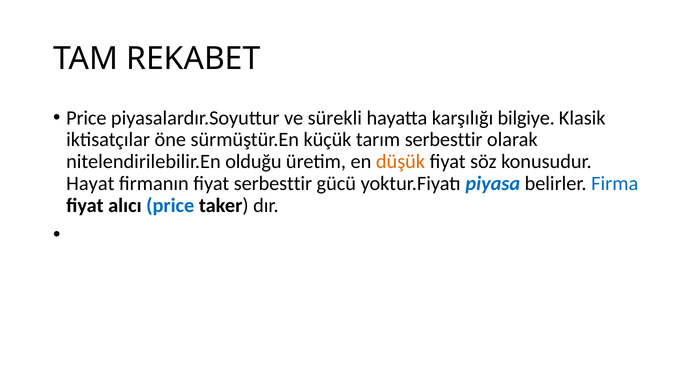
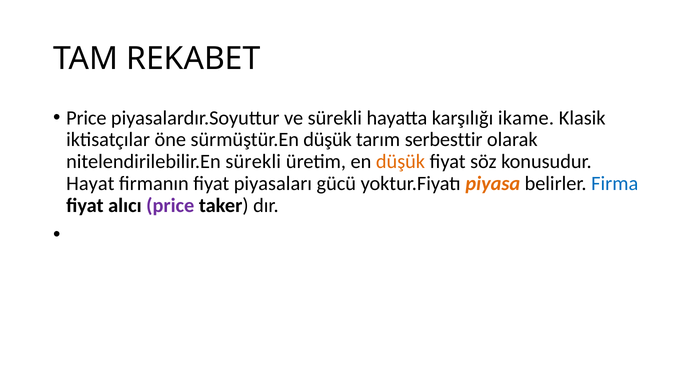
bilgiye: bilgiye -> ikame
sürmüştür.En küçük: küçük -> düşük
nitelendirilebilir.En olduğu: olduğu -> sürekli
fiyat serbesttir: serbesttir -> piyasaları
piyasa colour: blue -> orange
price at (170, 206) colour: blue -> purple
